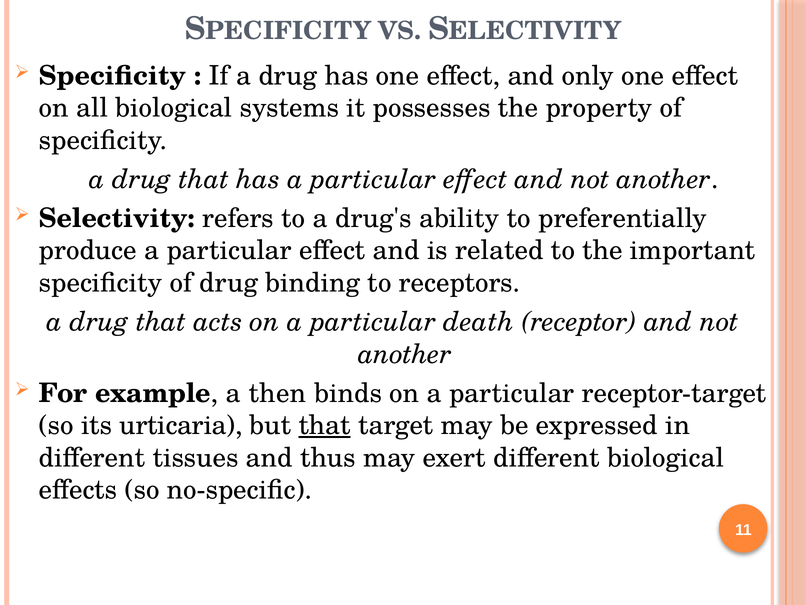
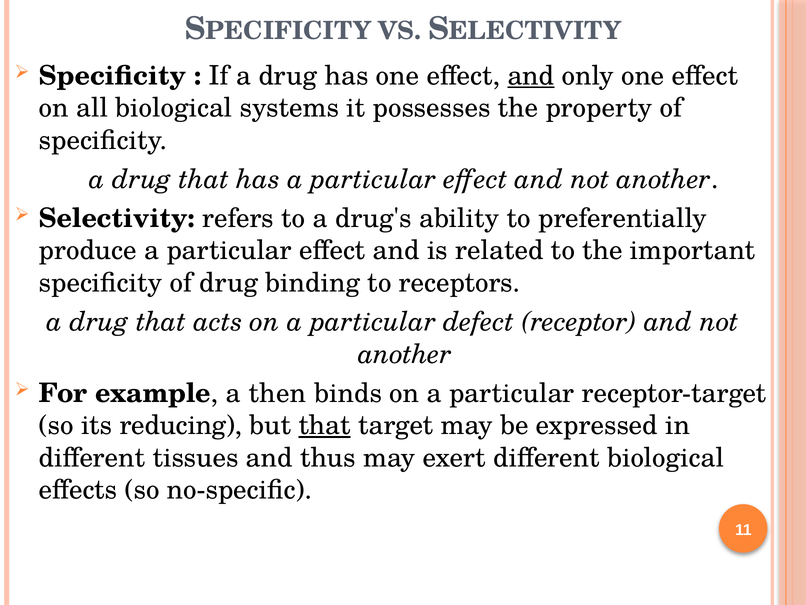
and at (531, 76) underline: none -> present
death: death -> defect
urticaria: urticaria -> reducing
